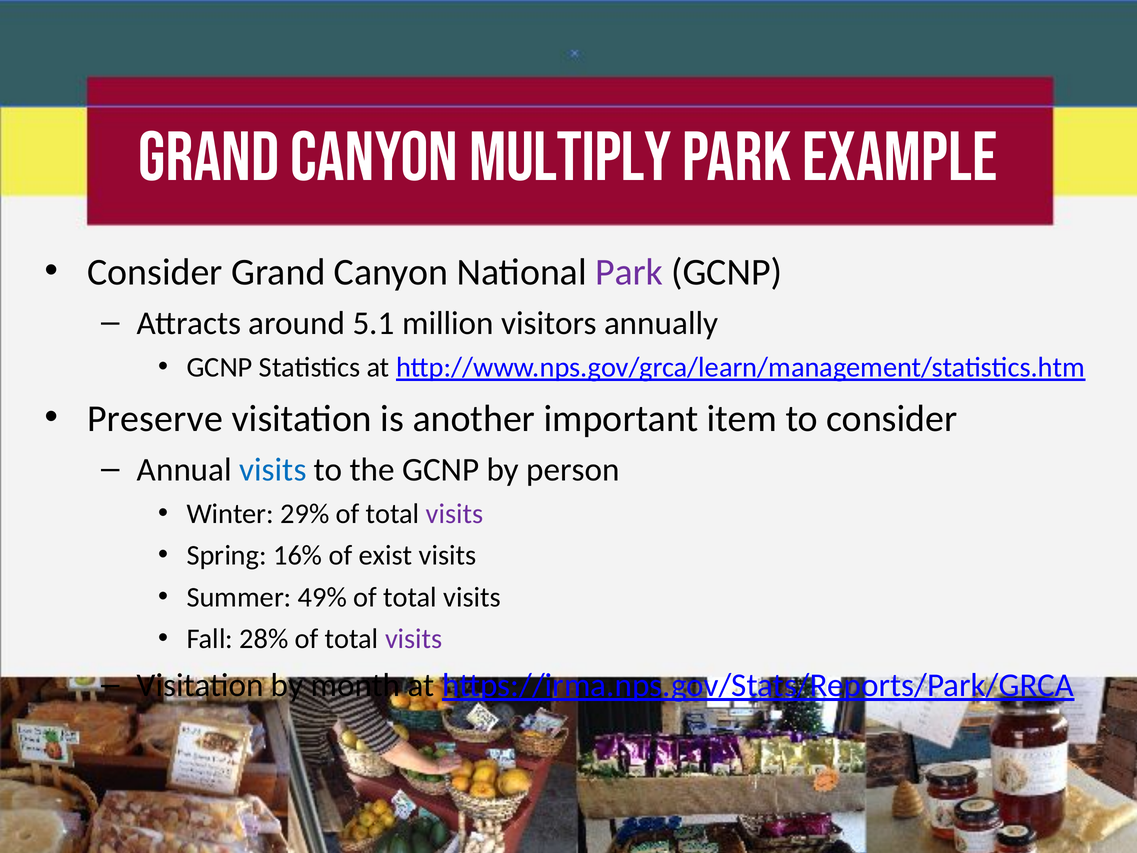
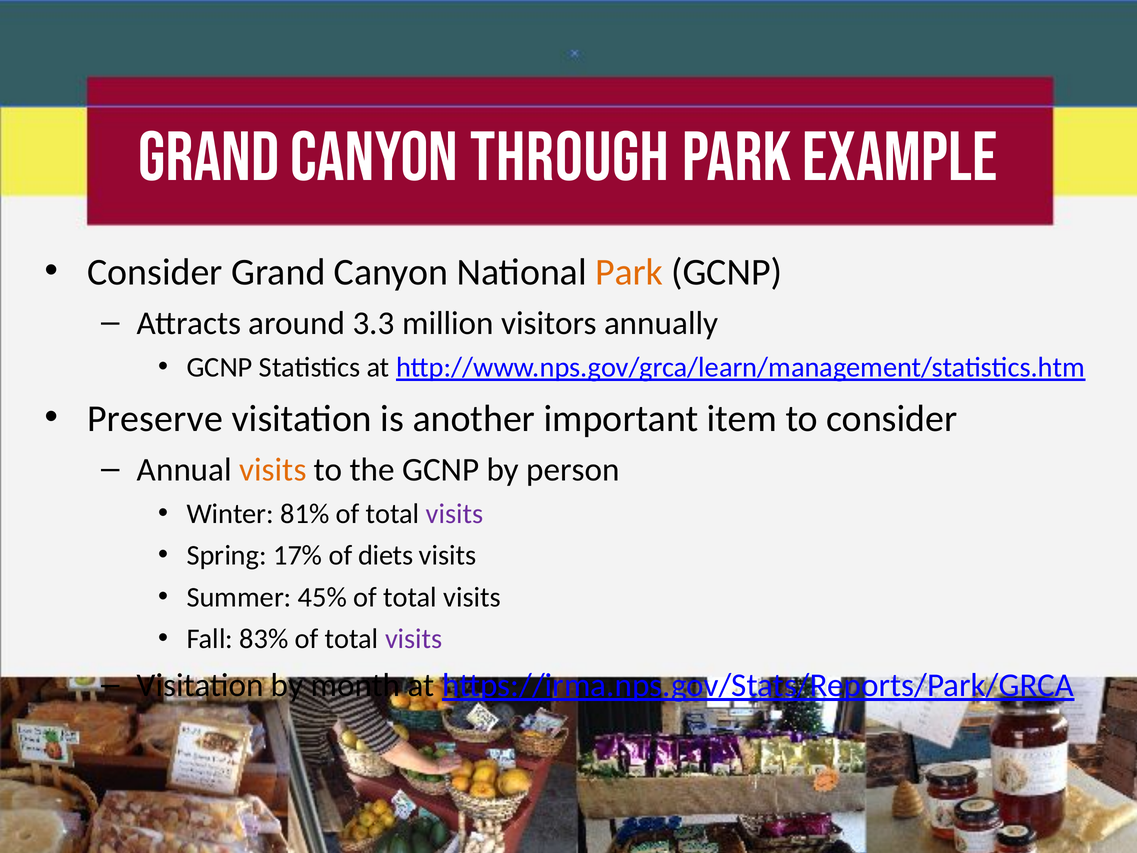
Multiply: Multiply -> Through
Park at (629, 272) colour: purple -> orange
5.1: 5.1 -> 3.3
visits at (273, 470) colour: blue -> orange
29%: 29% -> 81%
16%: 16% -> 17%
exist: exist -> diets
49%: 49% -> 45%
28%: 28% -> 83%
